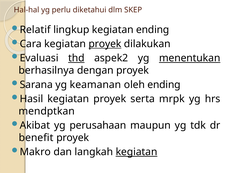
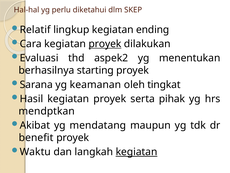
thd underline: present -> none
menentukan underline: present -> none
dengan: dengan -> starting
oleh ending: ending -> tingkat
mrpk: mrpk -> pihak
perusahaan: perusahaan -> mendatang
Makro: Makro -> Waktu
